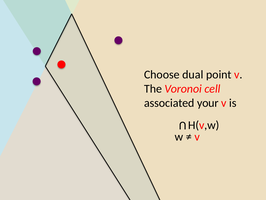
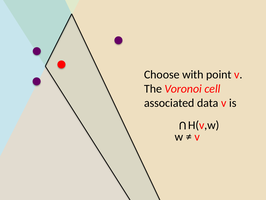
dual: dual -> with
your: your -> data
